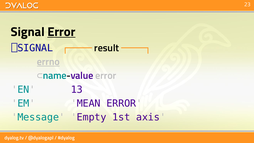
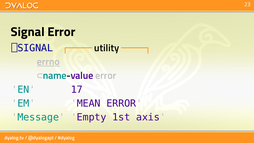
Error at (61, 32) underline: present -> none
result: result -> utility
13: 13 -> 17
